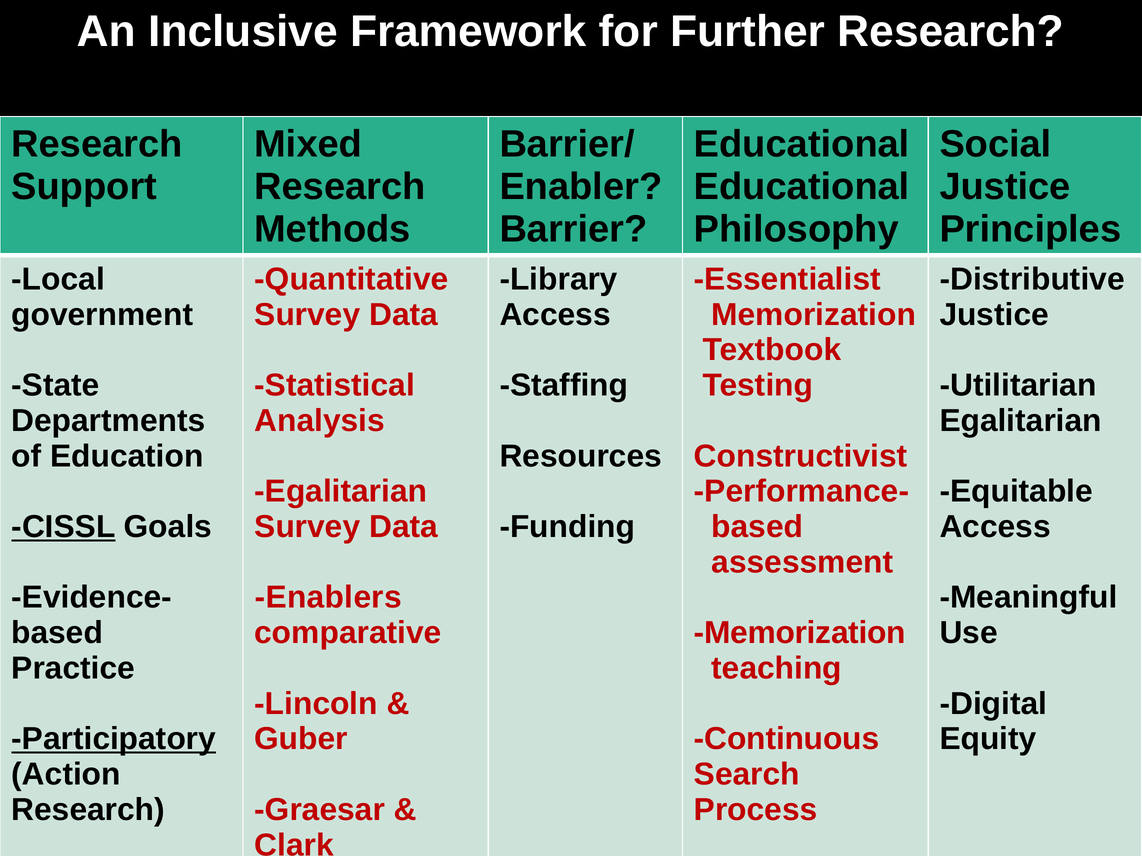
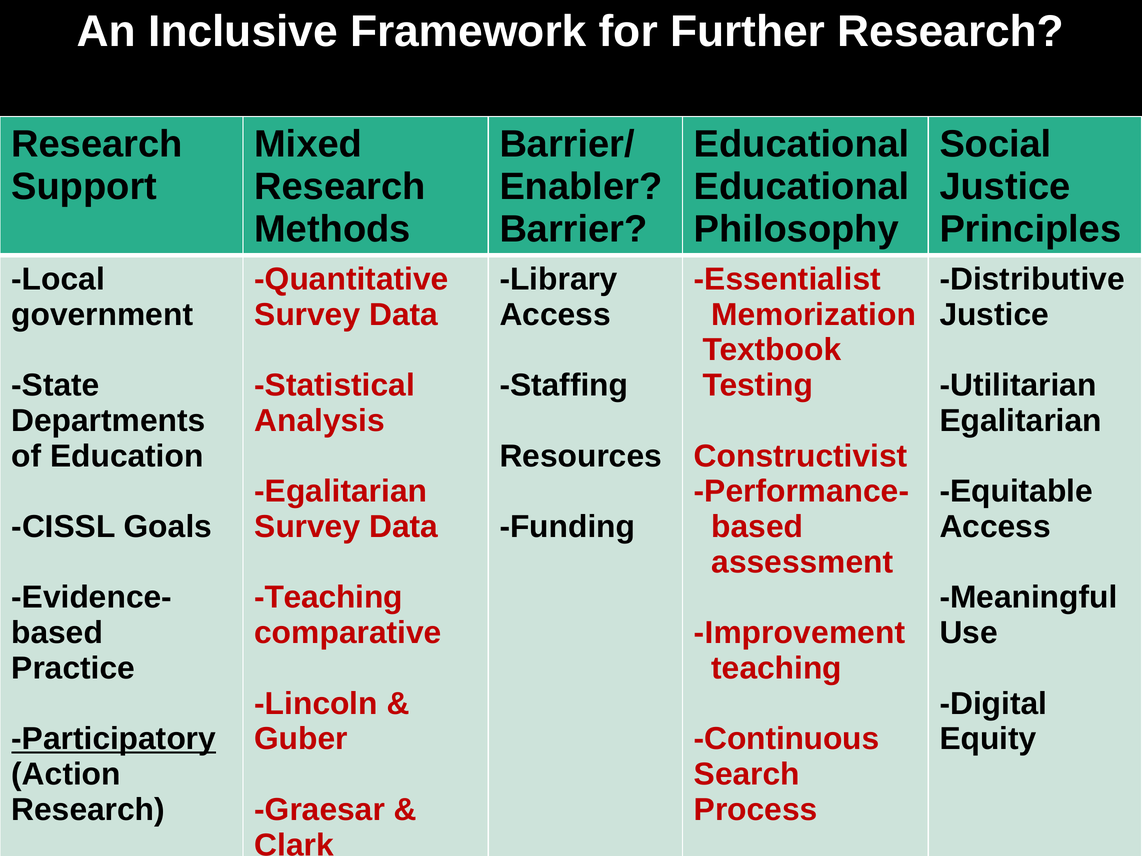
CISSL underline: present -> none
Enablers at (328, 598): Enablers -> Teaching
Memorization at (800, 633): Memorization -> Improvement
